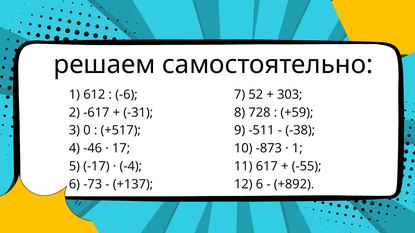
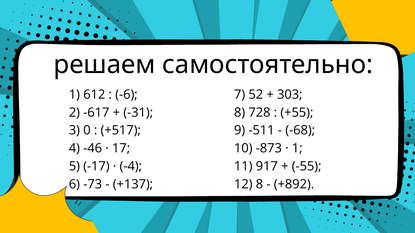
+59: +59 -> +55
-38: -38 -> -68
617: 617 -> 917
12 6: 6 -> 8
